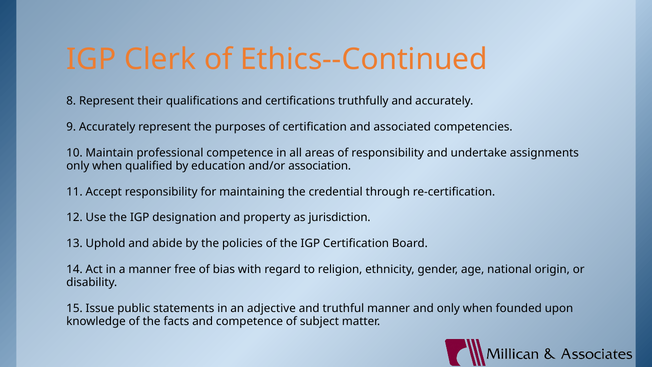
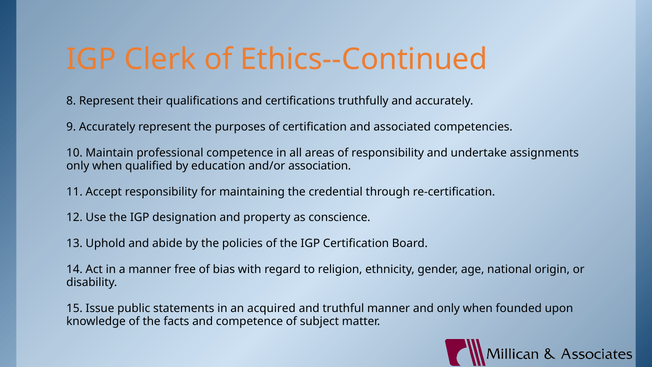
jurisdiction: jurisdiction -> conscience
adjective: adjective -> acquired
